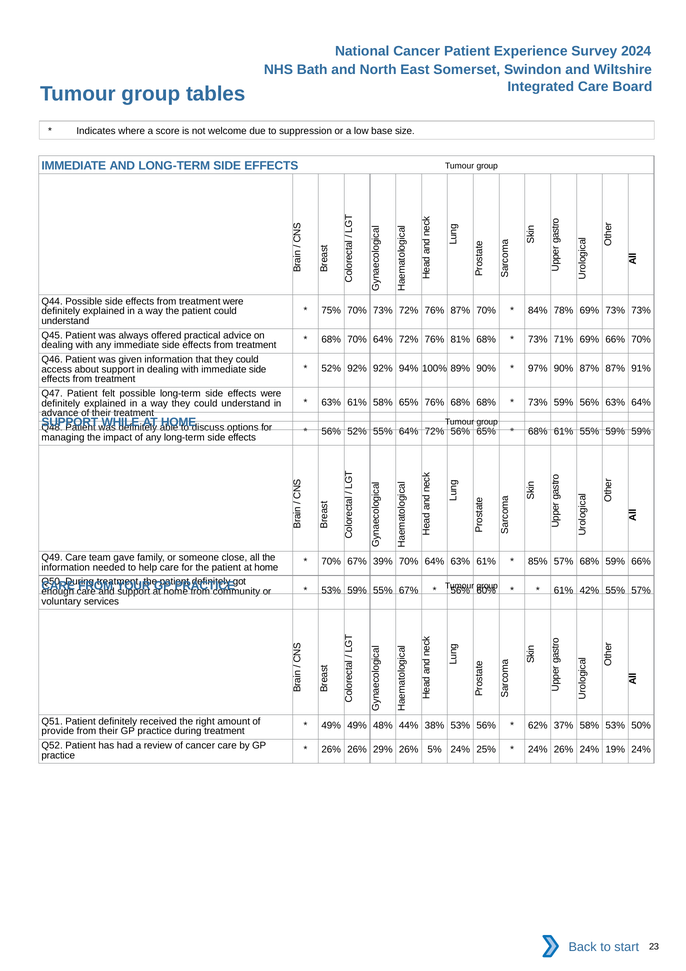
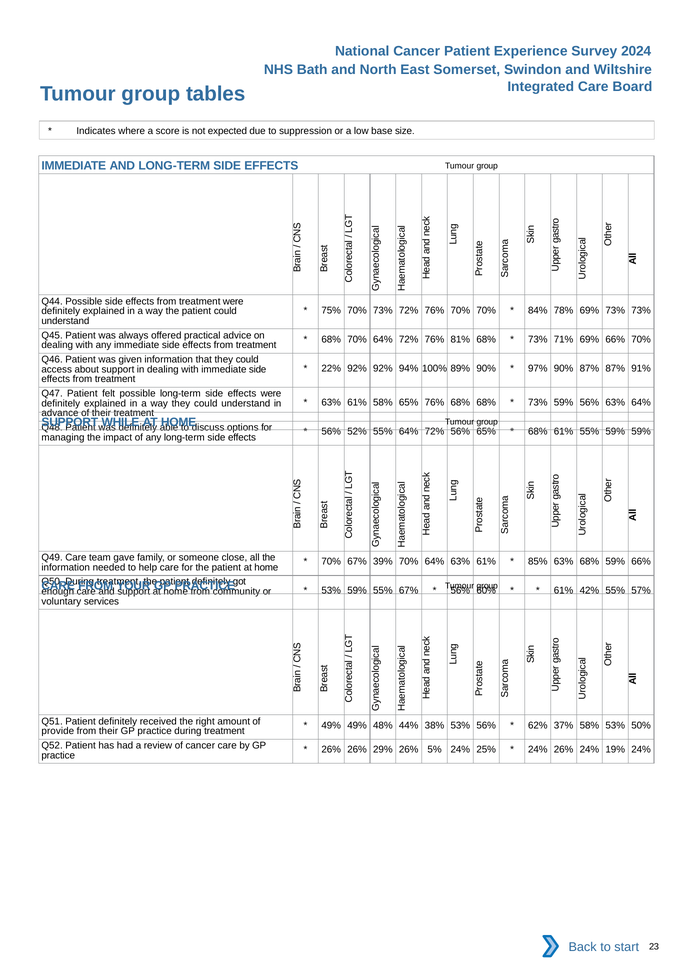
welcome: welcome -> expected
76% 87%: 87% -> 70%
52% at (331, 368): 52% -> 22%
85% 57%: 57% -> 63%
